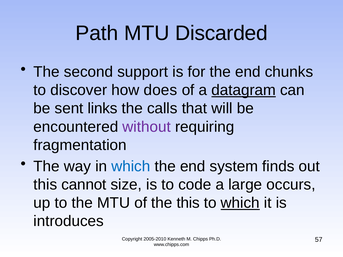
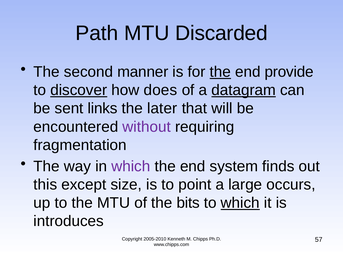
support: support -> manner
the at (220, 72) underline: none -> present
chunks: chunks -> provide
discover underline: none -> present
calls: calls -> later
which at (131, 166) colour: blue -> purple
cannot: cannot -> except
code: code -> point
the this: this -> bits
